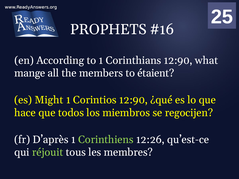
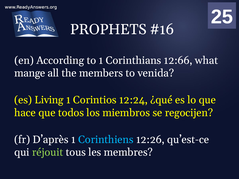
Corinthians 12:90: 12:90 -> 12:66
étaient: étaient -> venida
Might: Might -> Living
Corintios 12:90: 12:90 -> 12:24
Corinthiens colour: light green -> light blue
